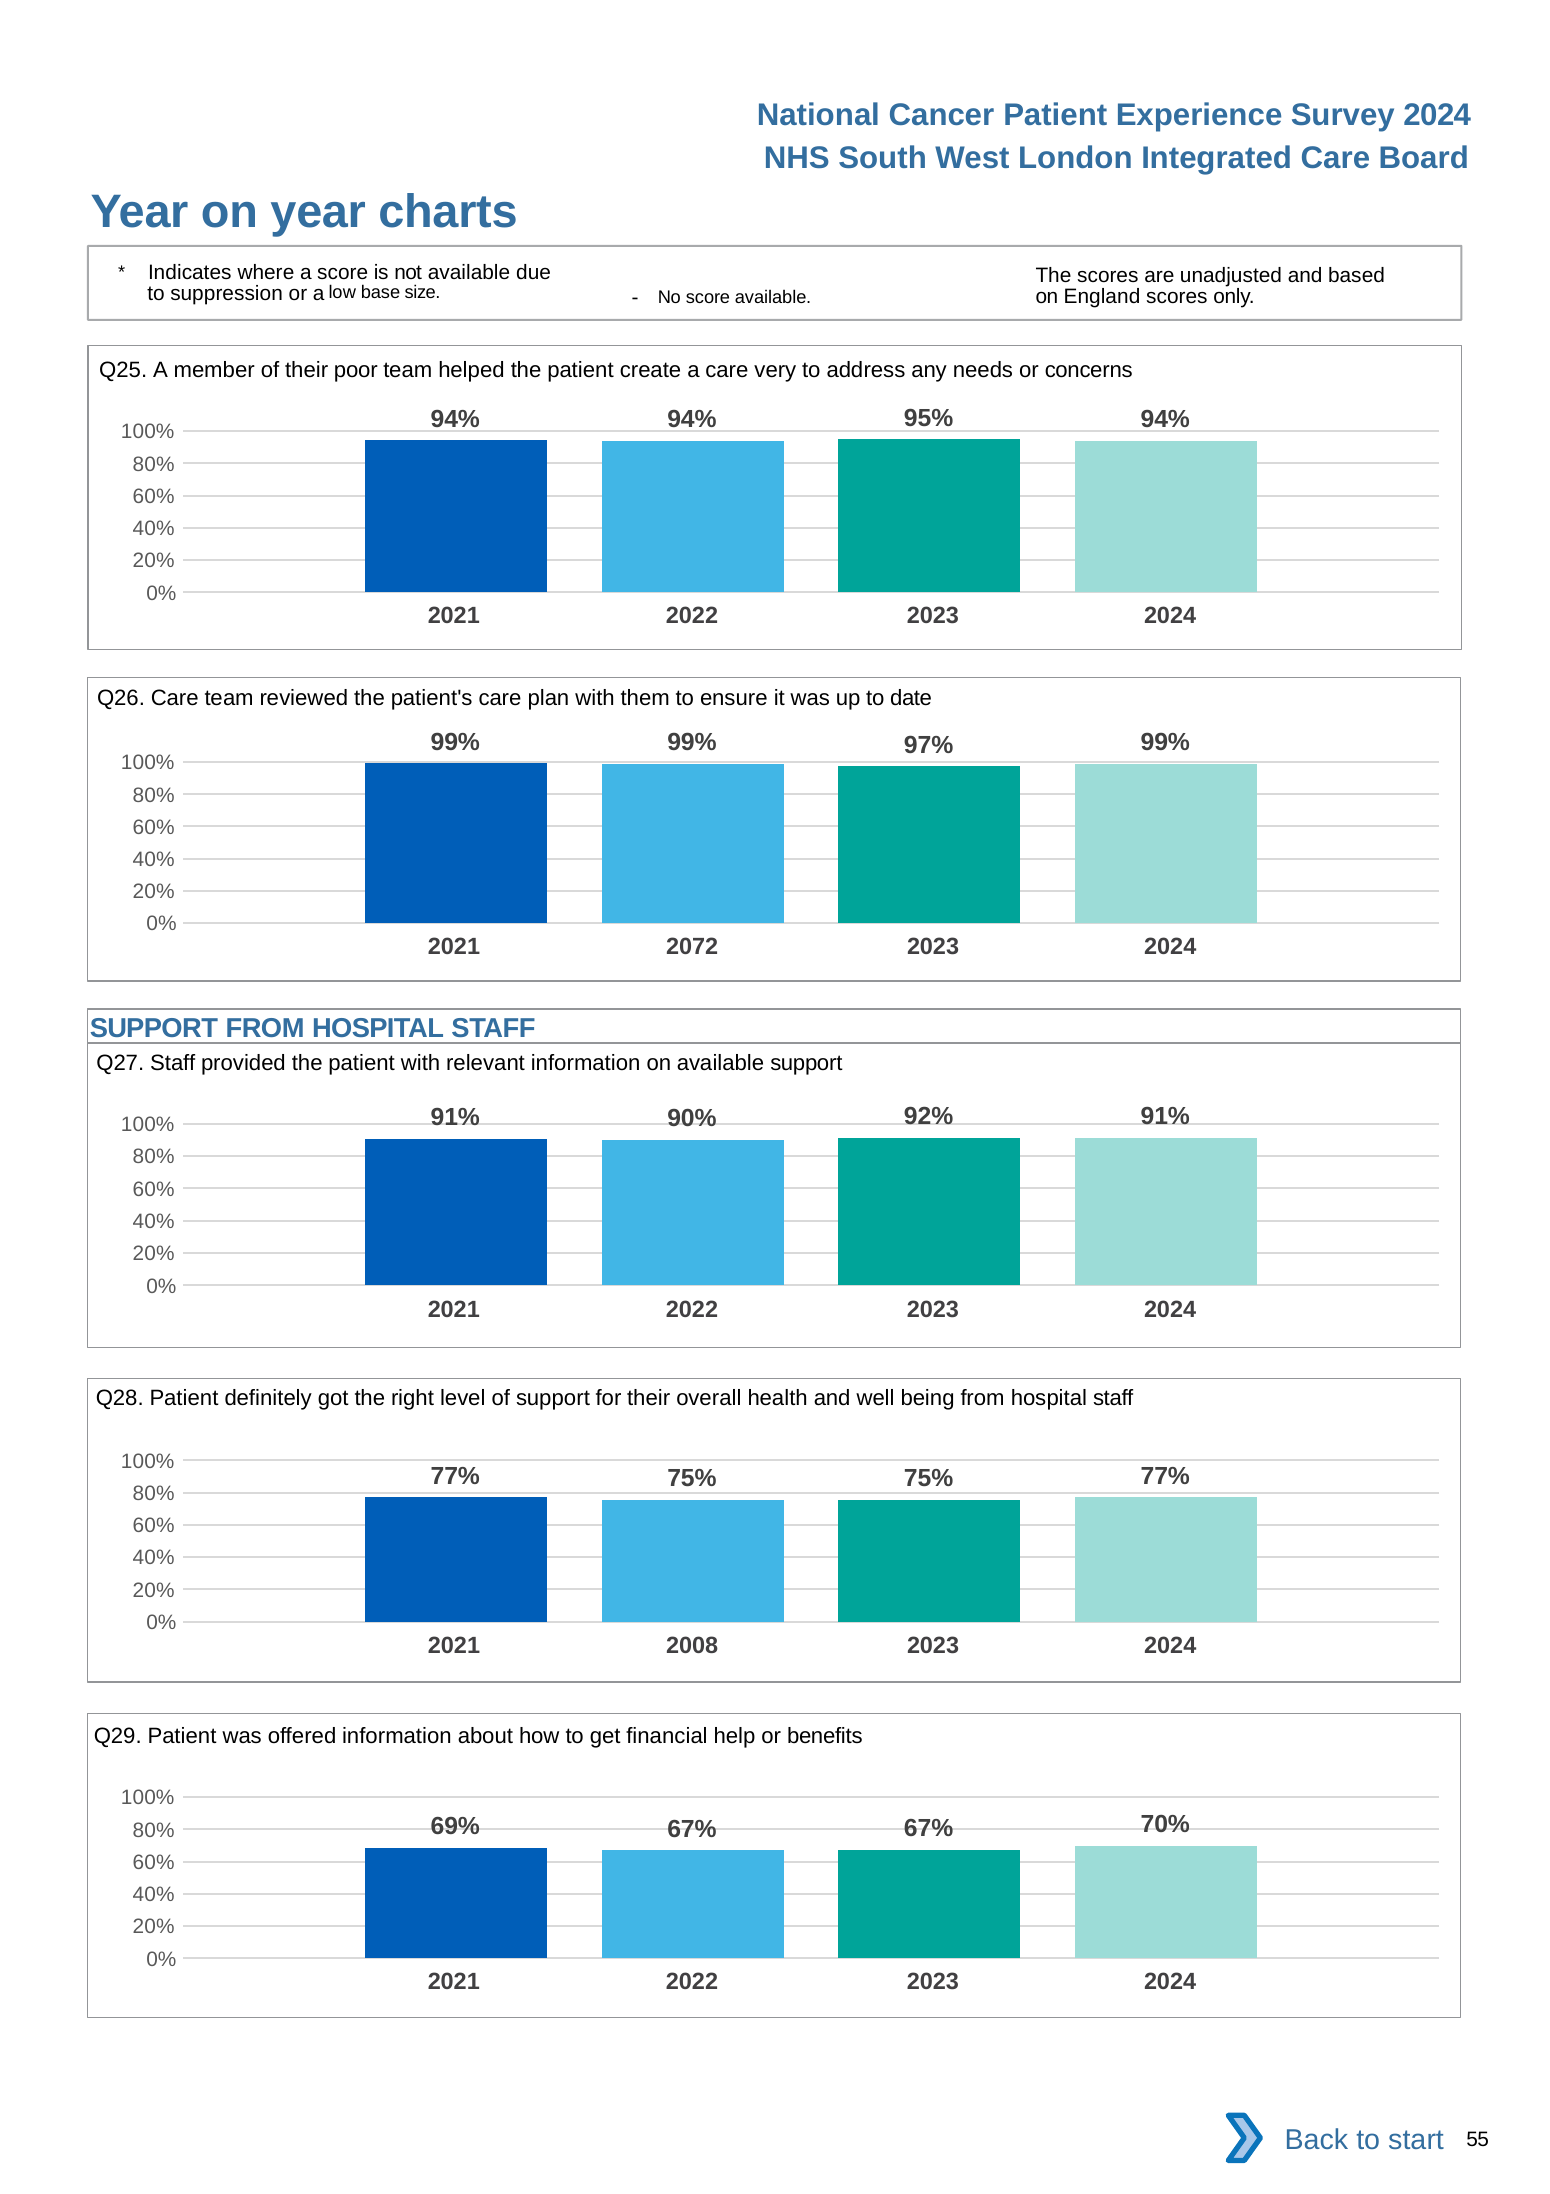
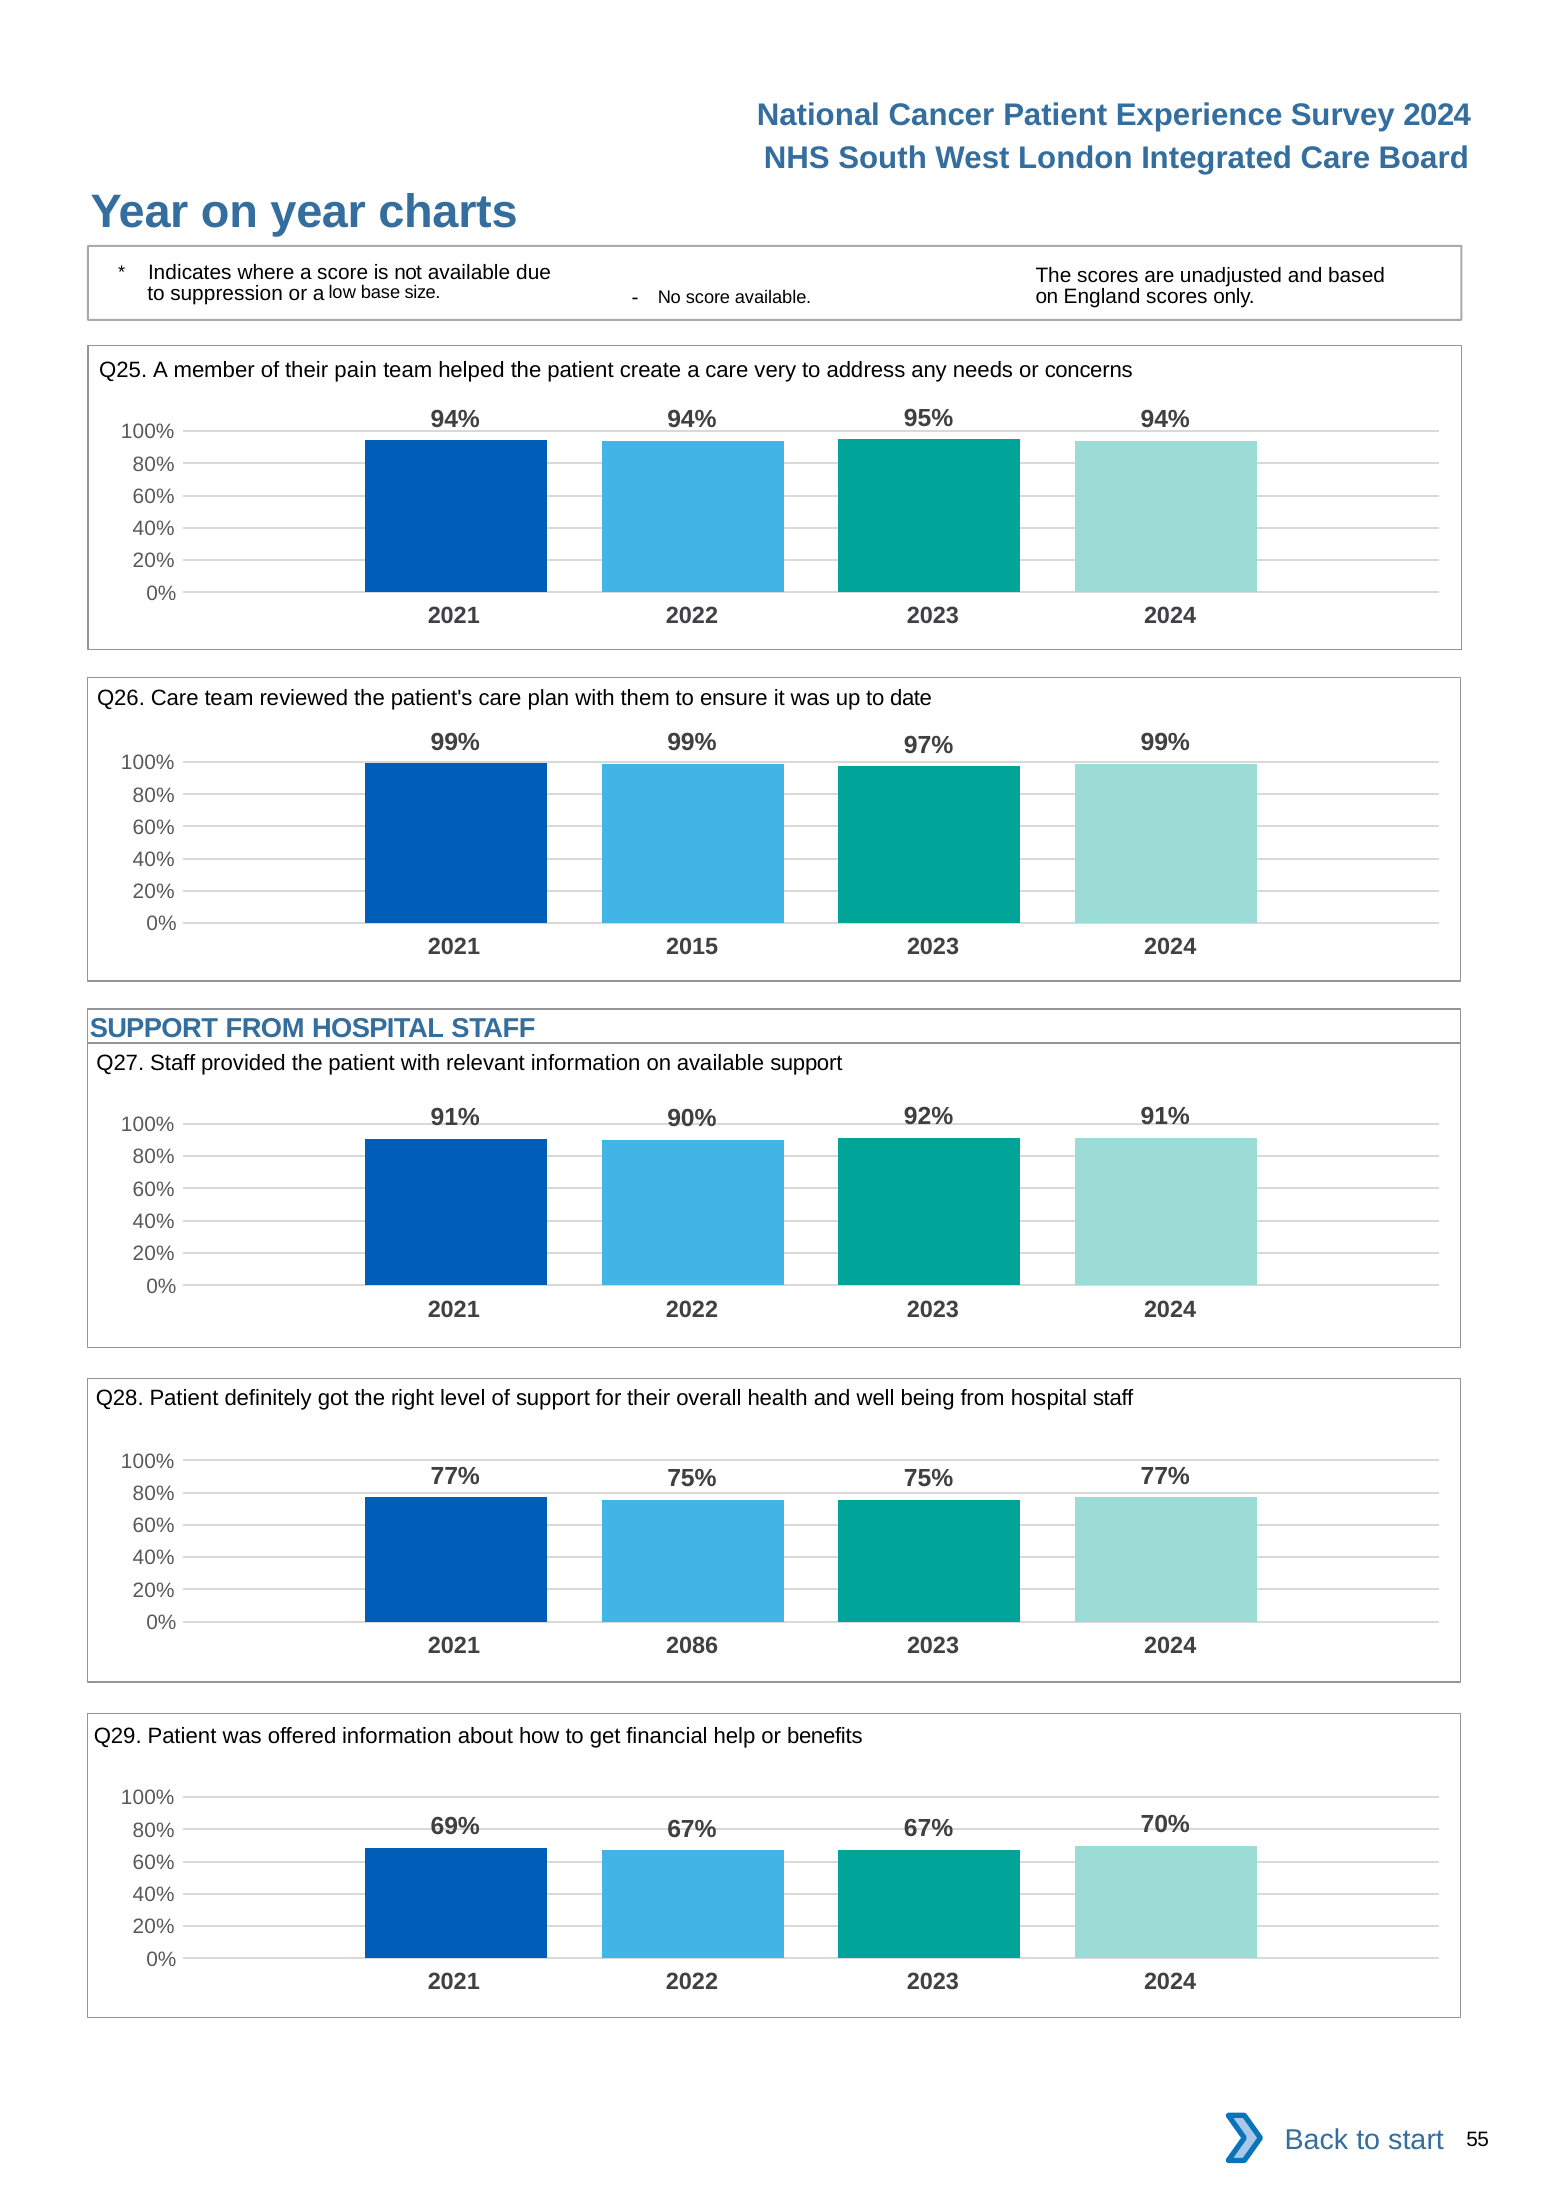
poor: poor -> pain
2072: 2072 -> 2015
2008: 2008 -> 2086
